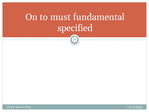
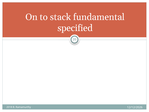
must: must -> stack
